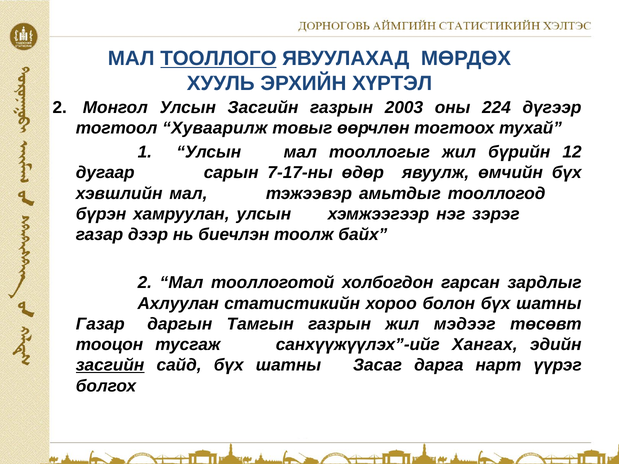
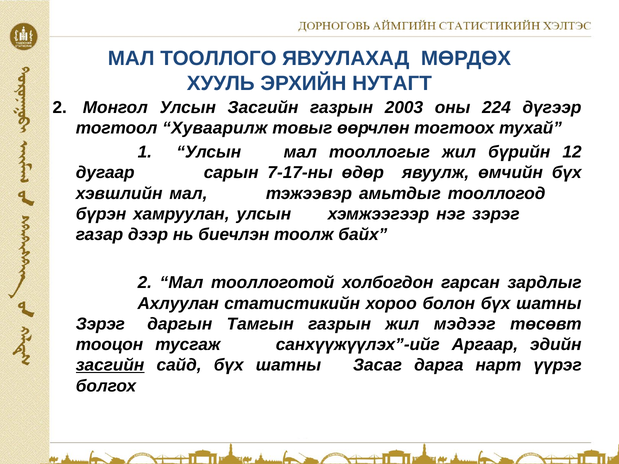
ТООЛЛОГО underline: present -> none
ХҮРТЭЛ: ХҮРТЭЛ -> НУТАГТ
Газар at (100, 324): Газар -> Зэрэг
Хангах: Хангах -> Аргаар
